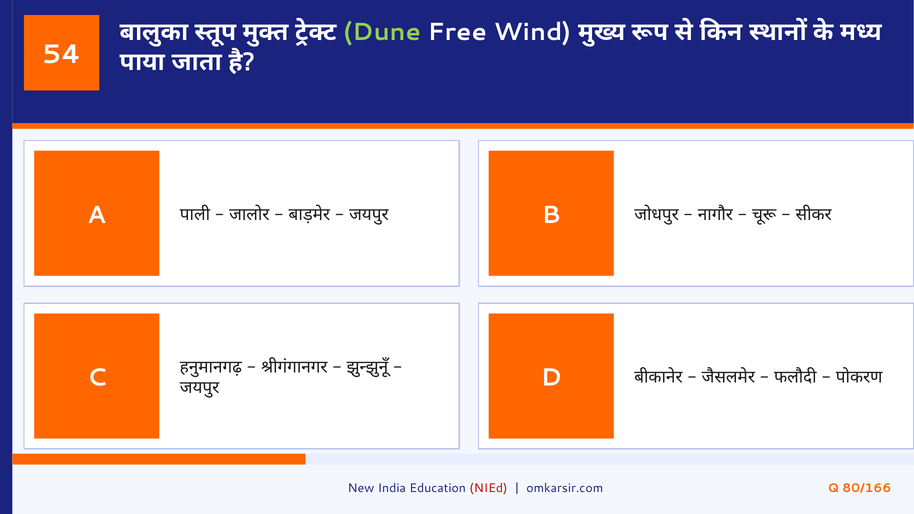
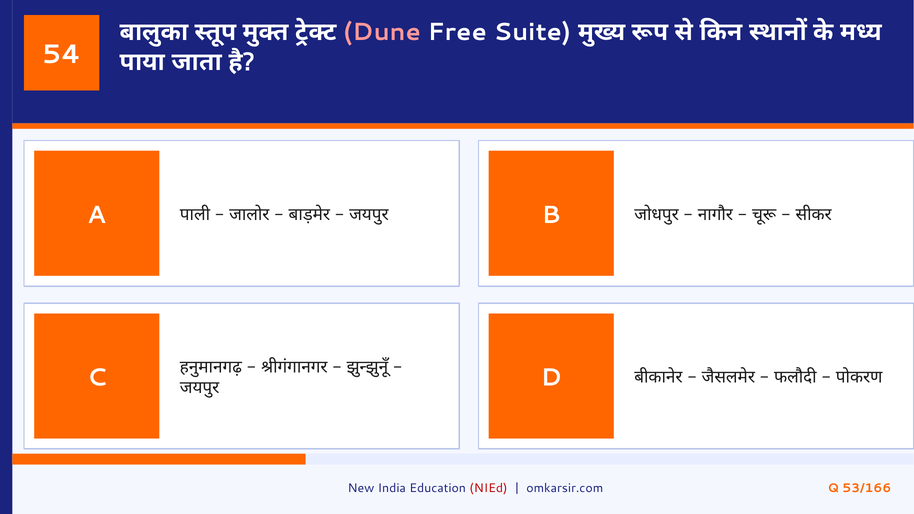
Dune colour: light green -> pink
Wind: Wind -> Suite
80/166: 80/166 -> 53/166
